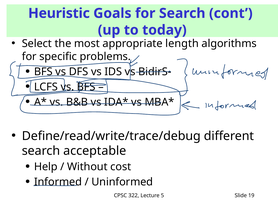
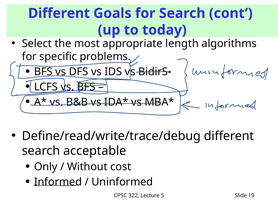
Heuristic at (59, 13): Heuristic -> Different
Help: Help -> Only
